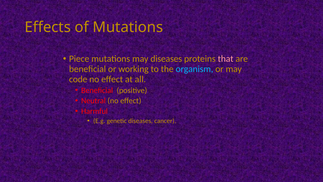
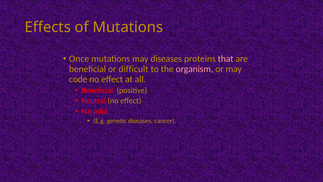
Piece: Piece -> Once
working: working -> difficult
organism colour: light blue -> pink
